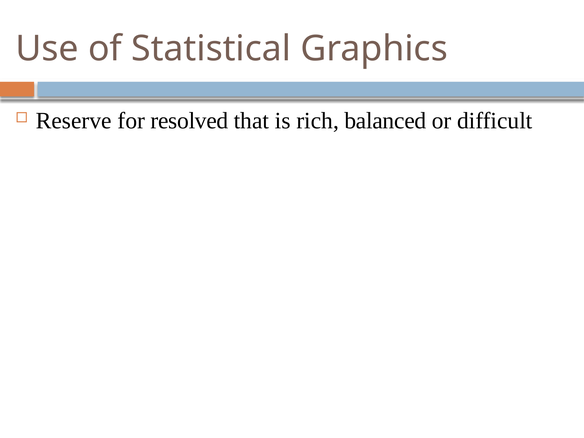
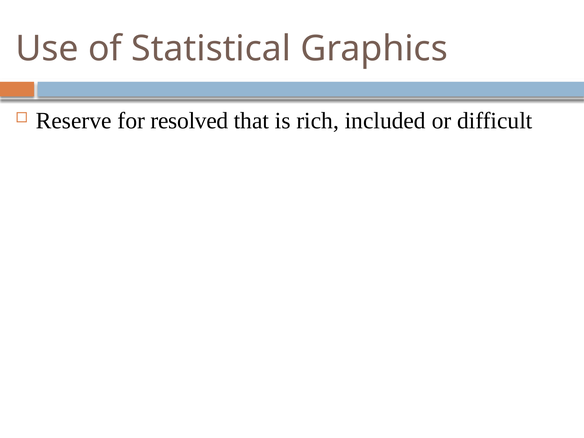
balanced: balanced -> included
